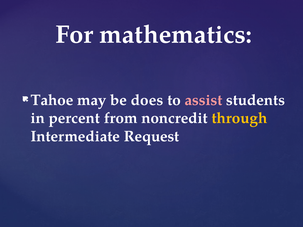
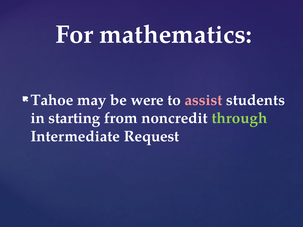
does: does -> were
percent: percent -> starting
through colour: yellow -> light green
